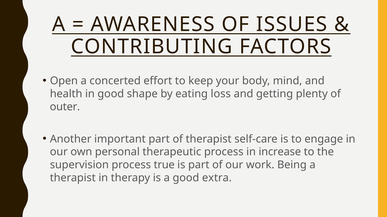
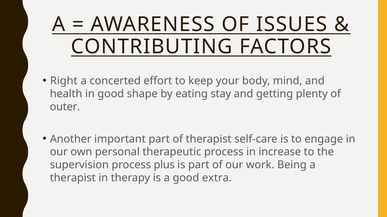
Open: Open -> Right
loss: loss -> stay
true: true -> plus
